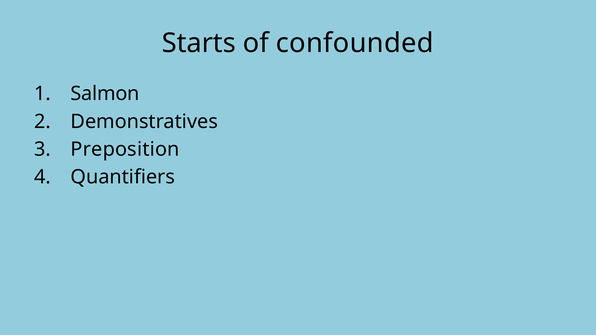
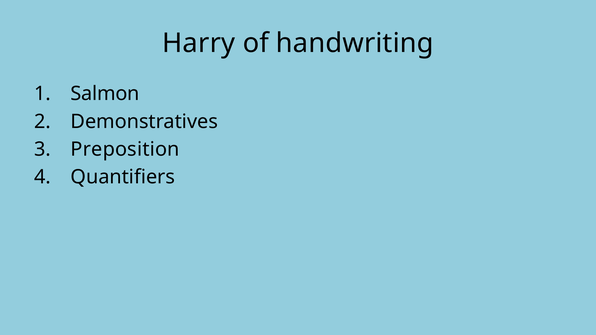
Starts: Starts -> Harry
confounded: confounded -> handwriting
